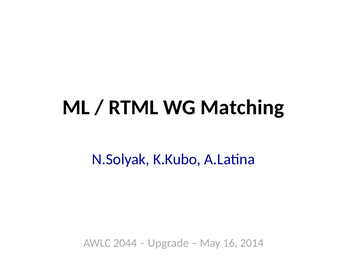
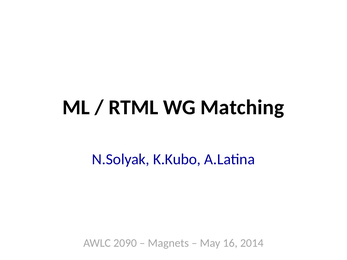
2044: 2044 -> 2090
Upgrade: Upgrade -> Magnets
